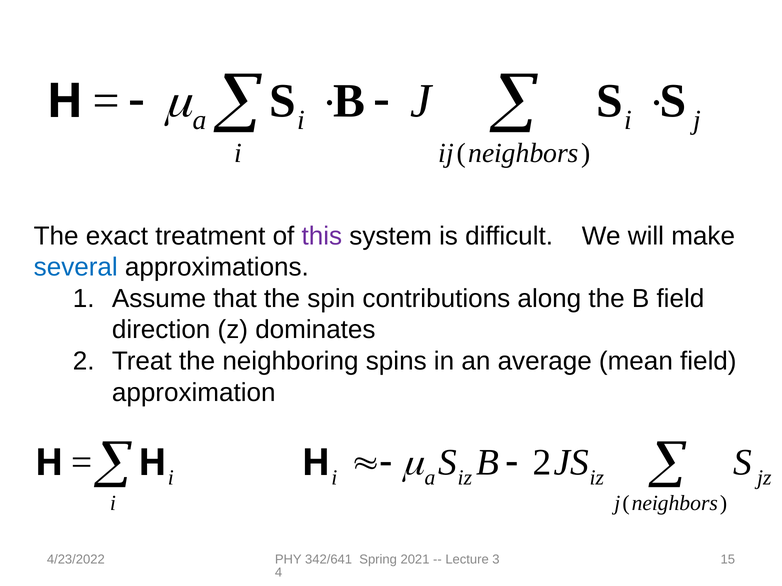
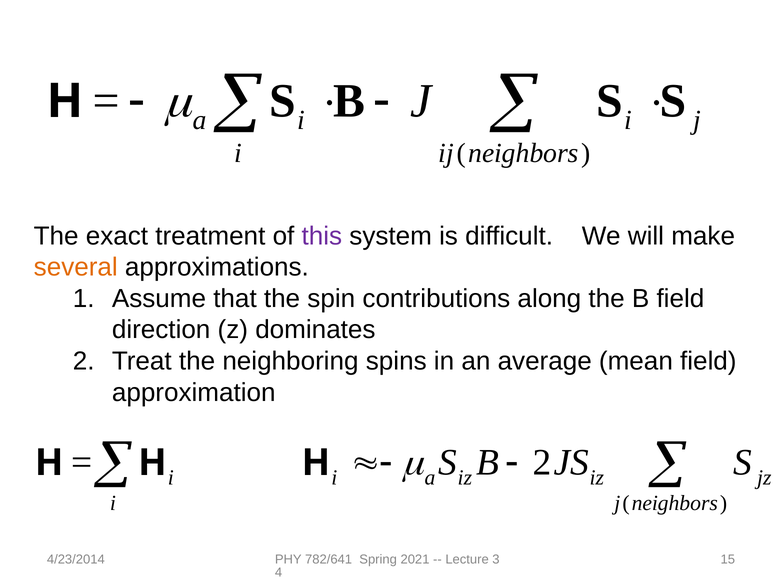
several colour: blue -> orange
4/23/2022: 4/23/2022 -> 4/23/2014
342/641: 342/641 -> 782/641
